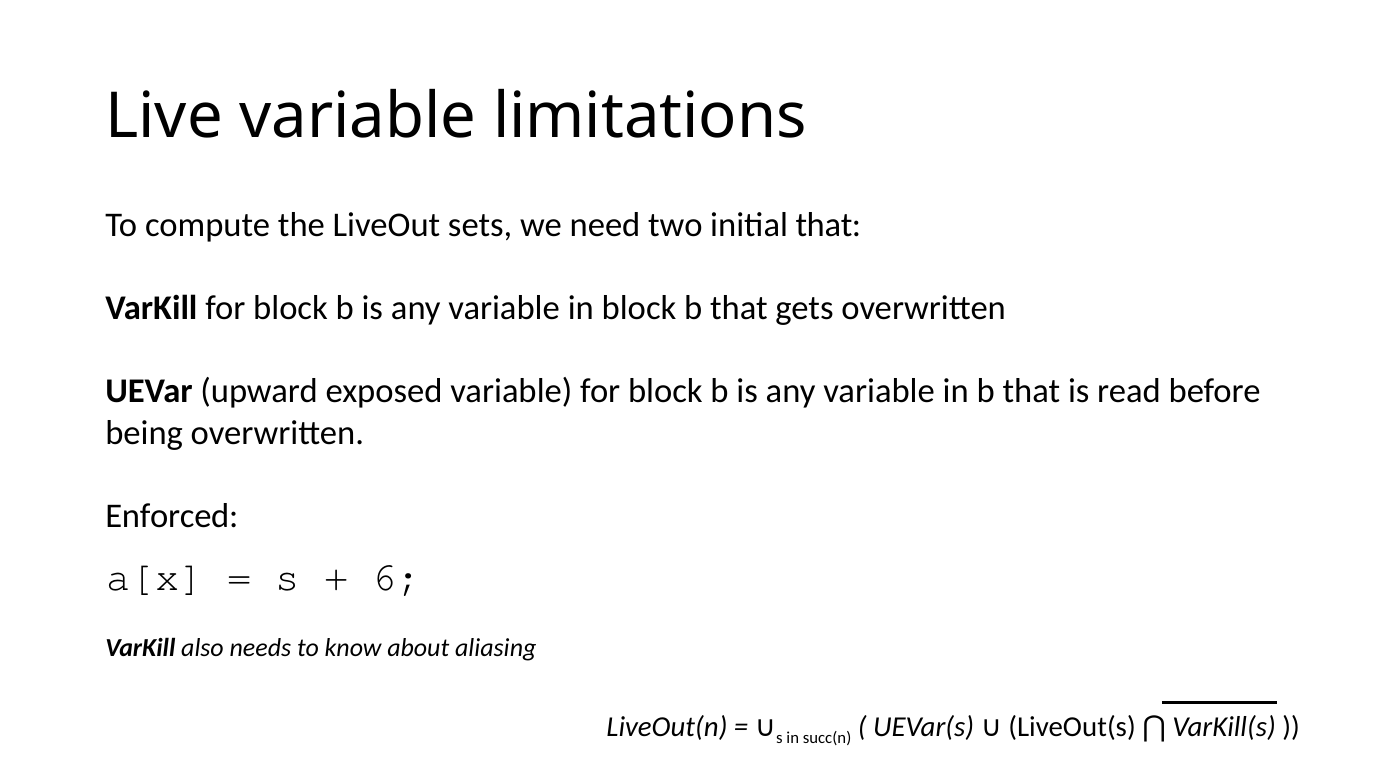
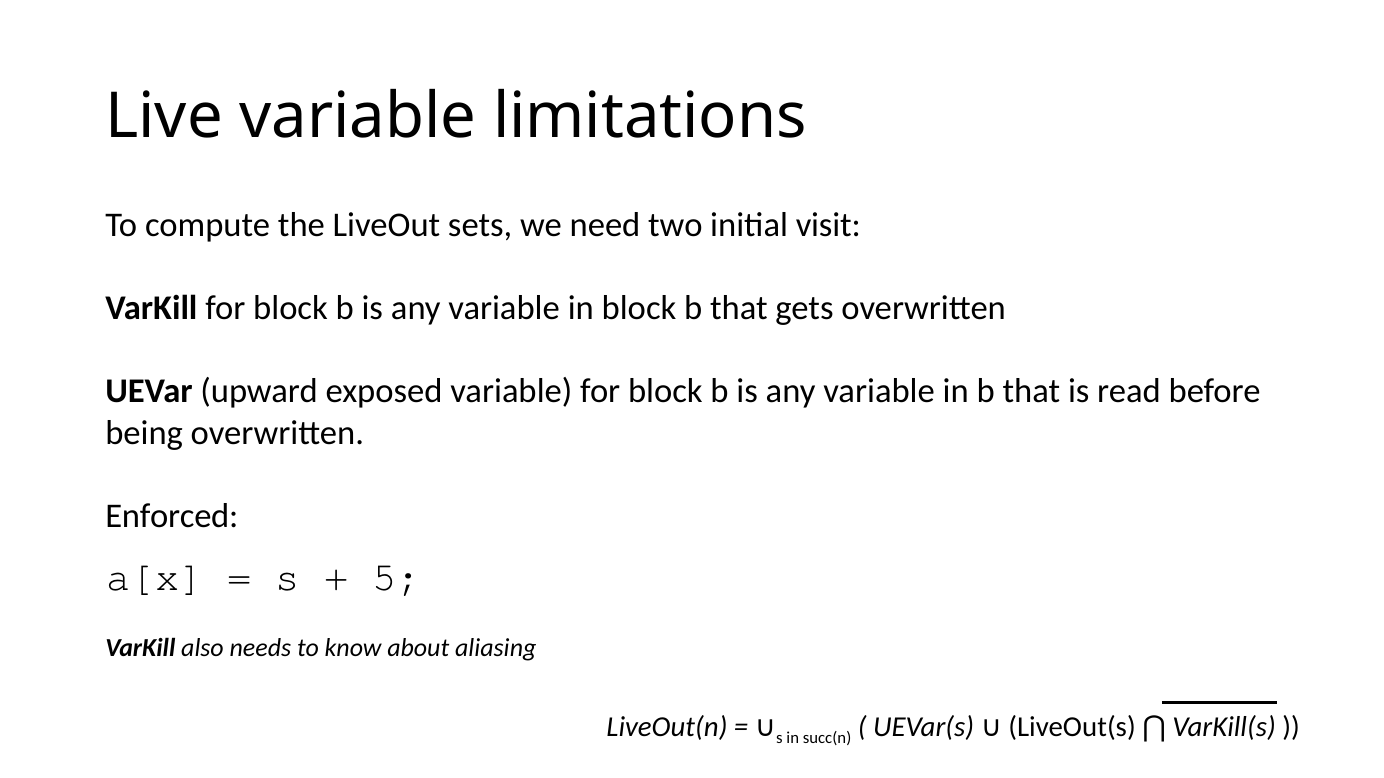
initial that: that -> visit
6: 6 -> 5
